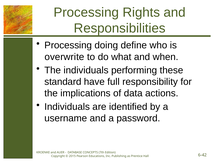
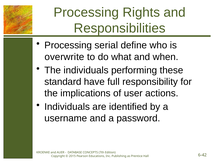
doing: doing -> serial
data: data -> user
